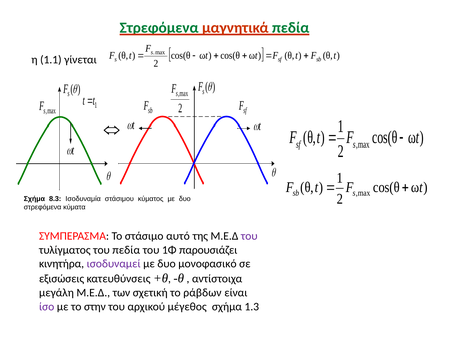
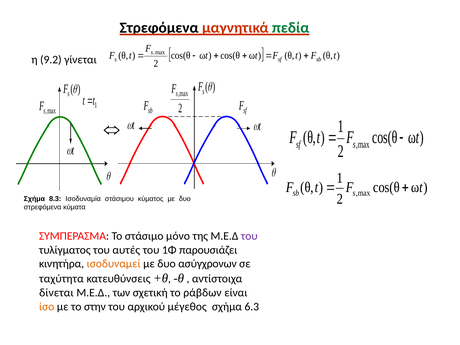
Στρεφόμενα at (159, 28) colour: green -> black
1.1: 1.1 -> 9.2
αυτό: αυτό -> μόνο
του πεδία: πεδία -> αυτές
ισοδυναμεί colour: purple -> orange
μονοφασικό: μονοφασικό -> ασύγχρονων
εξισώσεις: εξισώσεις -> ταχύτητα
μεγάλη: μεγάλη -> δίνεται
ίσο colour: purple -> orange
1.3: 1.3 -> 6.3
